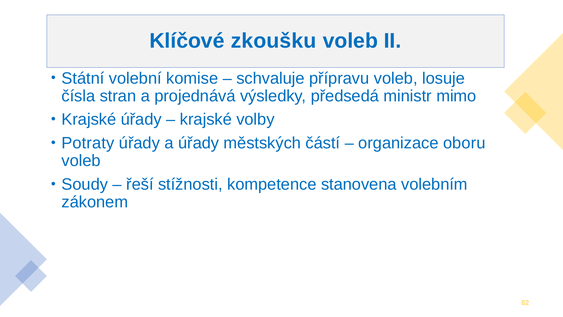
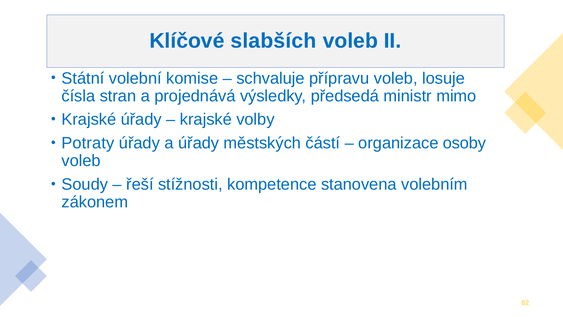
zkoušku: zkoušku -> slabších
oboru: oboru -> osoby
